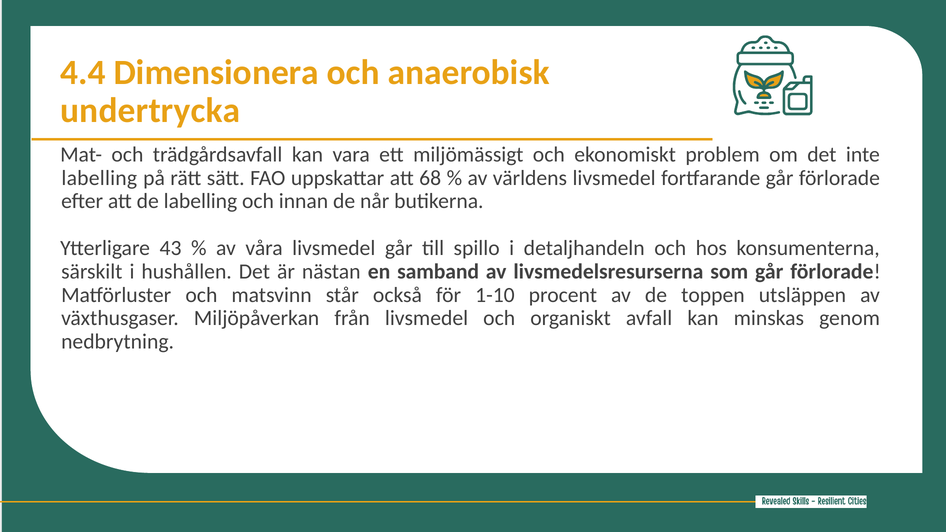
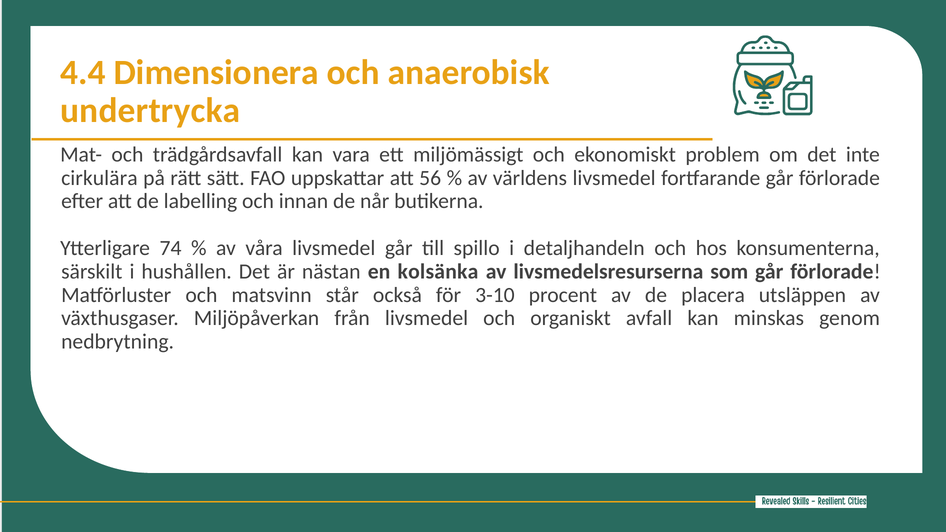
labelling at (99, 178): labelling -> cirkulära
68: 68 -> 56
43: 43 -> 74
samband: samband -> kolsänka
1-10: 1-10 -> 3-10
toppen: toppen -> placera
